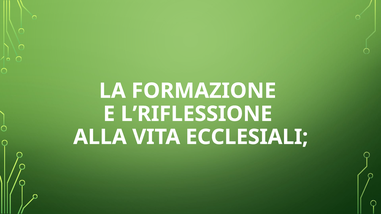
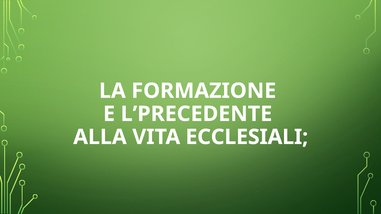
L’RIFLESSIONE: L’RIFLESSIONE -> L’PRECEDENTE
